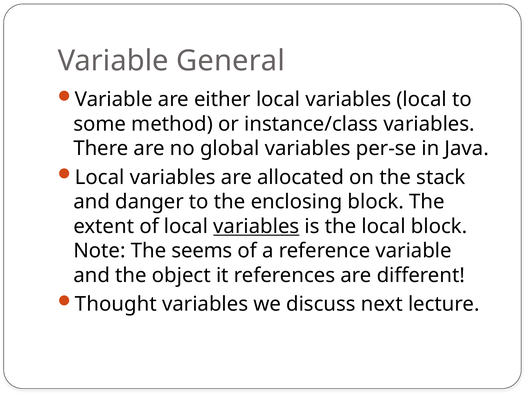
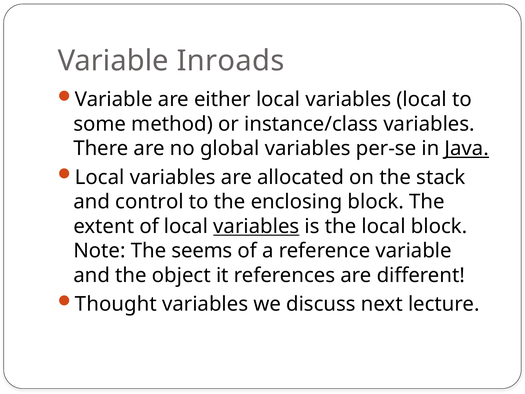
General: General -> Inroads
Java underline: none -> present
danger: danger -> control
